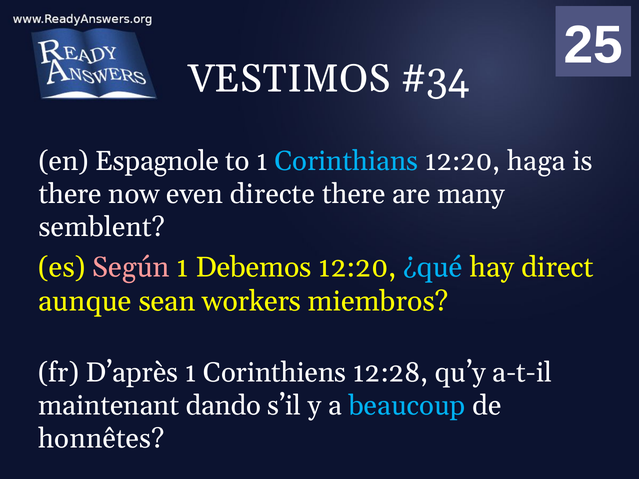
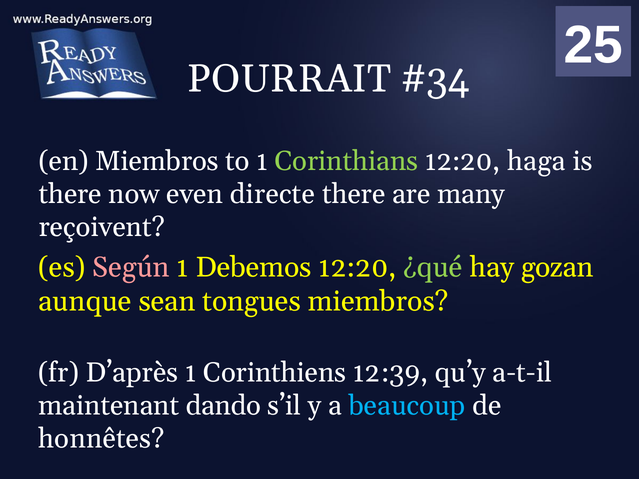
VESTIMOS: VESTIMOS -> POURRAIT
en Espagnole: Espagnole -> Miembros
Corinthians colour: light blue -> light green
semblent: semblent -> reçoivent
¿qué colour: light blue -> light green
direct: direct -> gozan
workers: workers -> tongues
12:28: 12:28 -> 12:39
